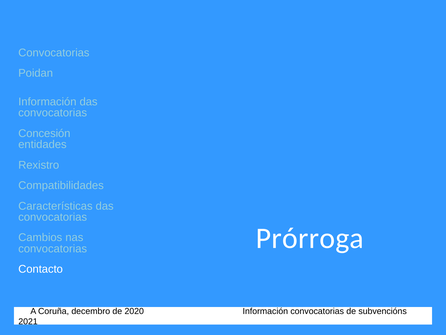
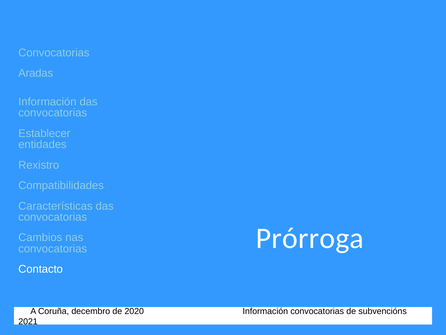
Poidan: Poidan -> Aradas
Concesión: Concesión -> Establecer
